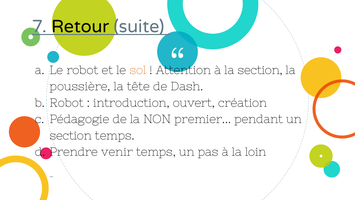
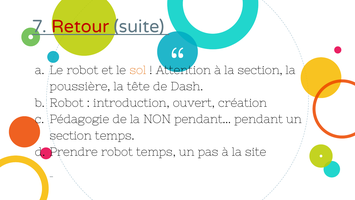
Retour colour: black -> red
NON premier: premier -> pendant
Prendre venir: venir -> robot
loin: loin -> site
